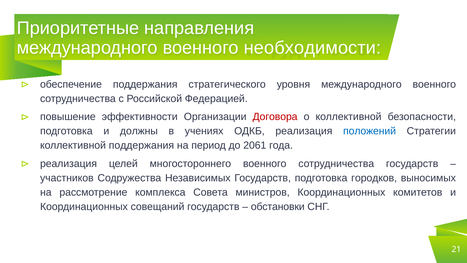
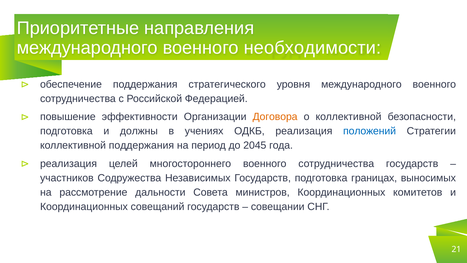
Договора colour: red -> orange
2061: 2061 -> 2045
городков: городков -> границах
комплекса: комплекса -> дальности
обстановки: обстановки -> совещании
